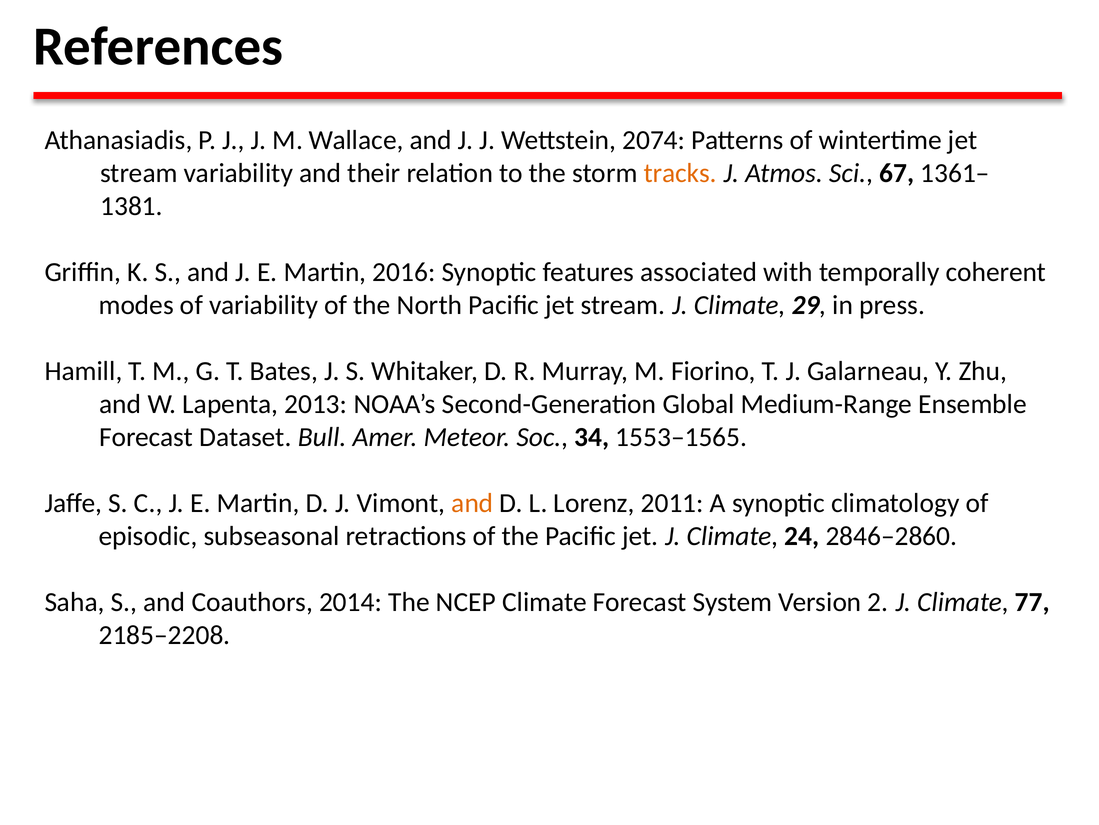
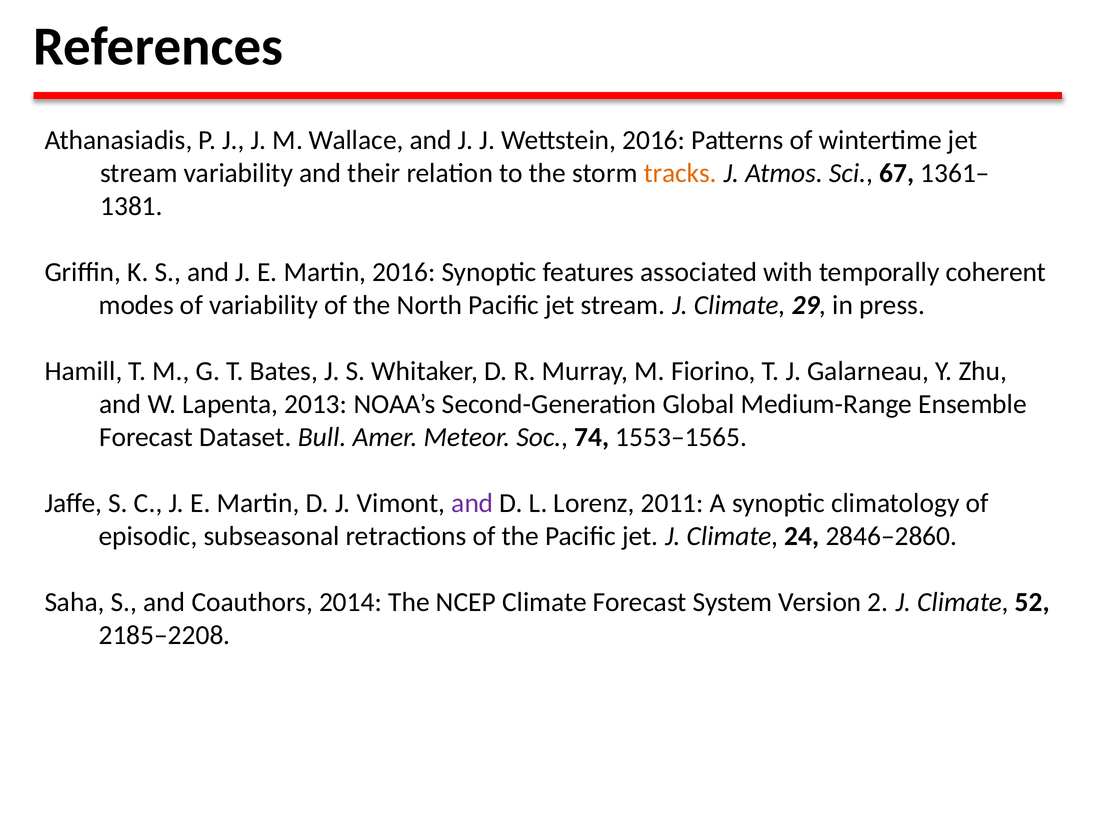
Wettstein 2074: 2074 -> 2016
34: 34 -> 74
and at (472, 503) colour: orange -> purple
77: 77 -> 52
